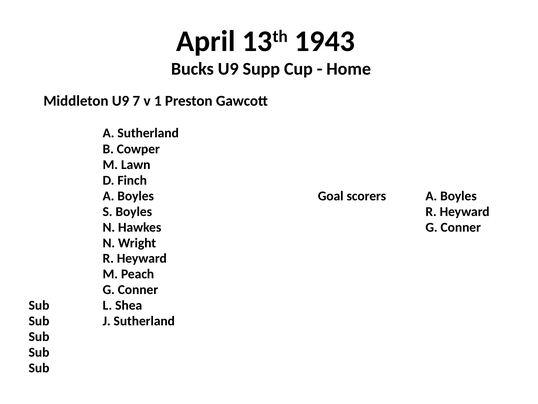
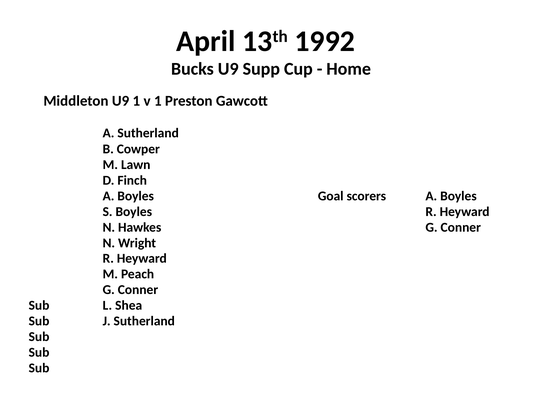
1943: 1943 -> 1992
U9 7: 7 -> 1
